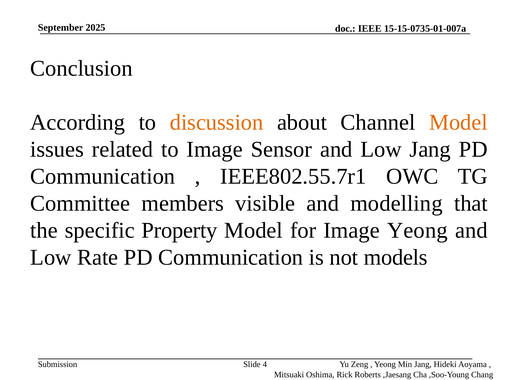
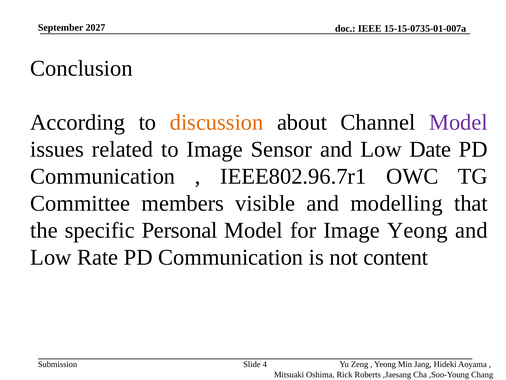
2025: 2025 -> 2027
Model at (458, 122) colour: orange -> purple
Low Jang: Jang -> Date
IEEE802.55.7r1: IEEE802.55.7r1 -> IEEE802.96.7r1
Property: Property -> Personal
models: models -> content
